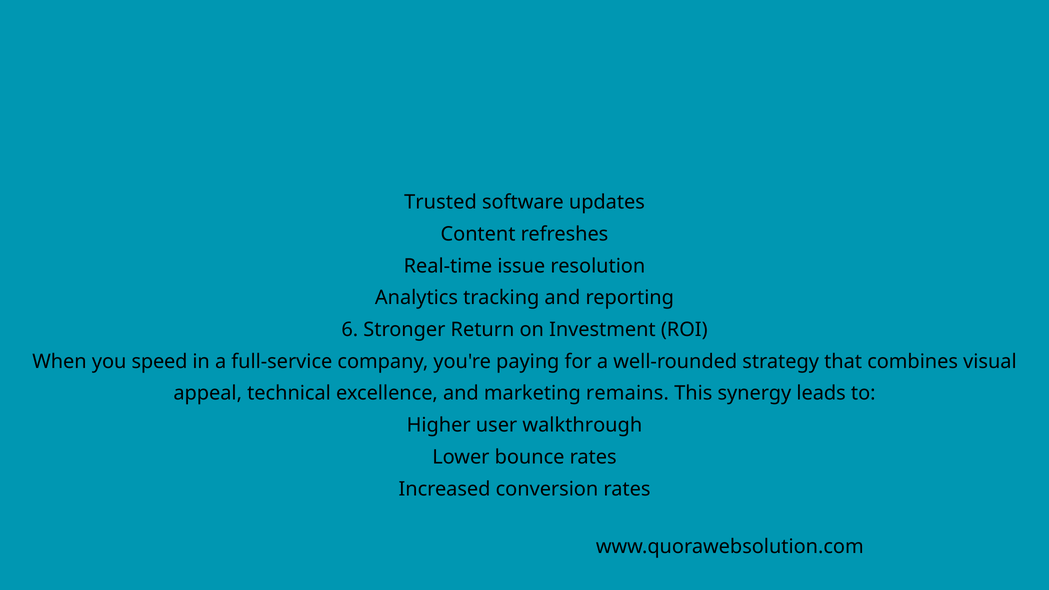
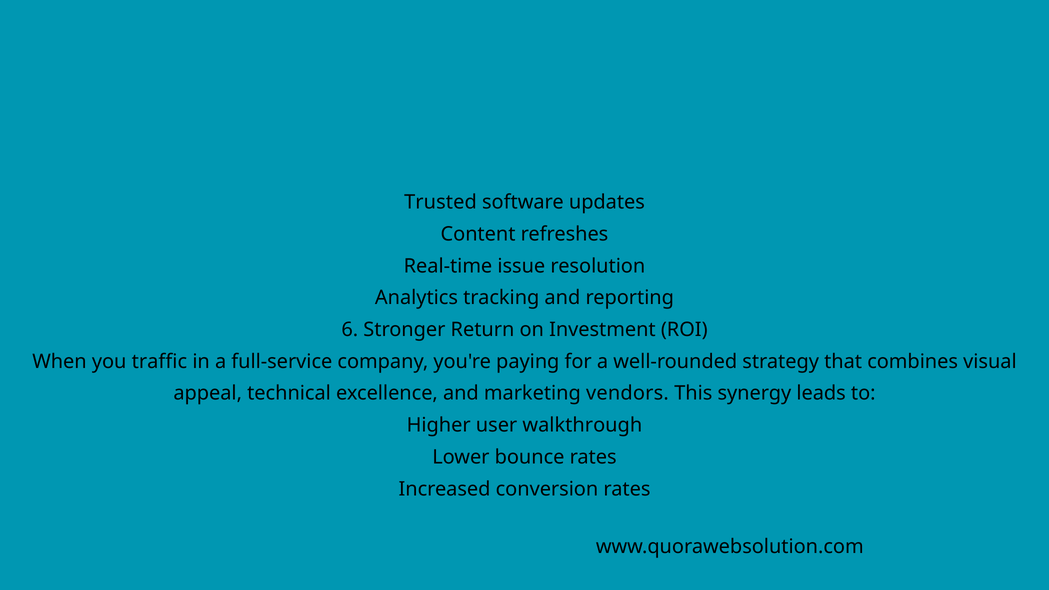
speed: speed -> traffic
remains: remains -> vendors
